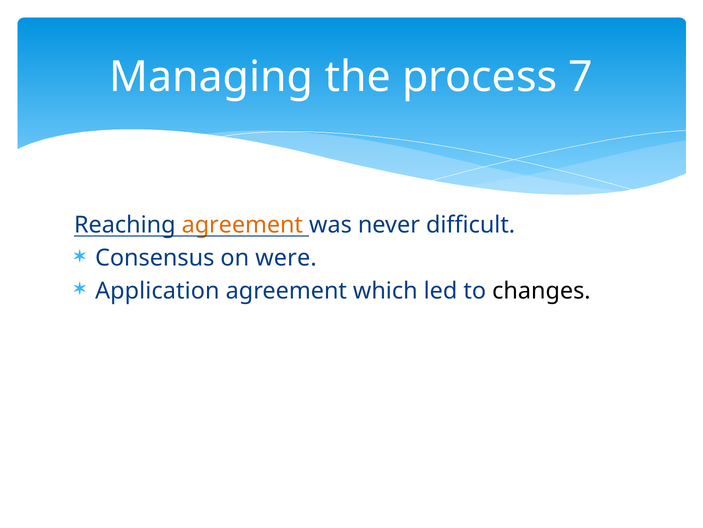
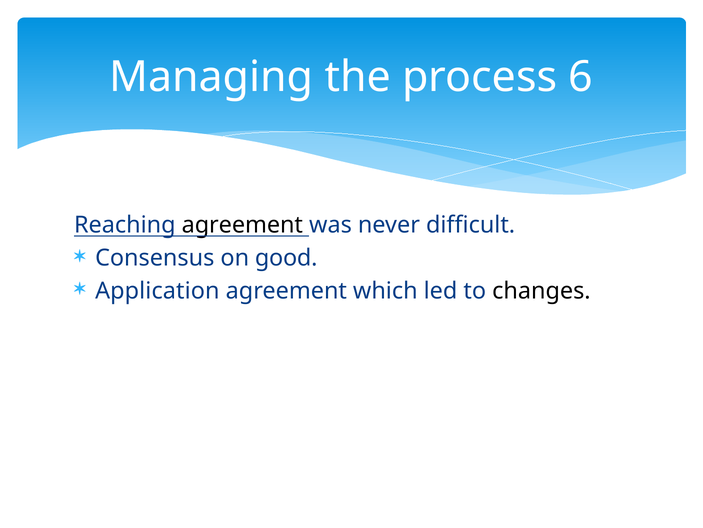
7: 7 -> 6
agreement at (242, 225) colour: orange -> black
were: were -> good
